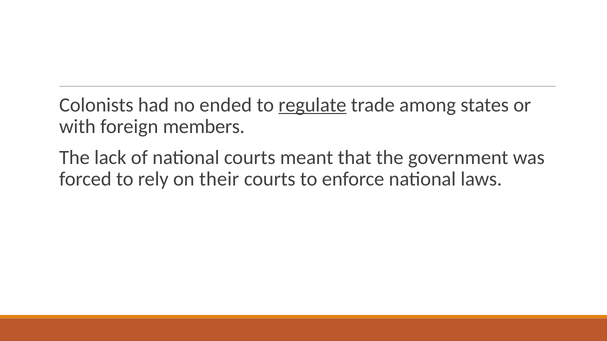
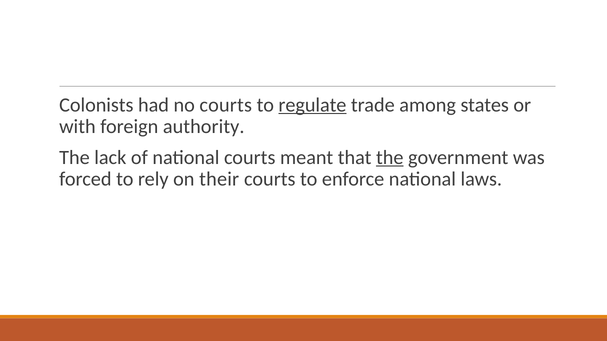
no ended: ended -> courts
members: members -> authority
the at (390, 158) underline: none -> present
